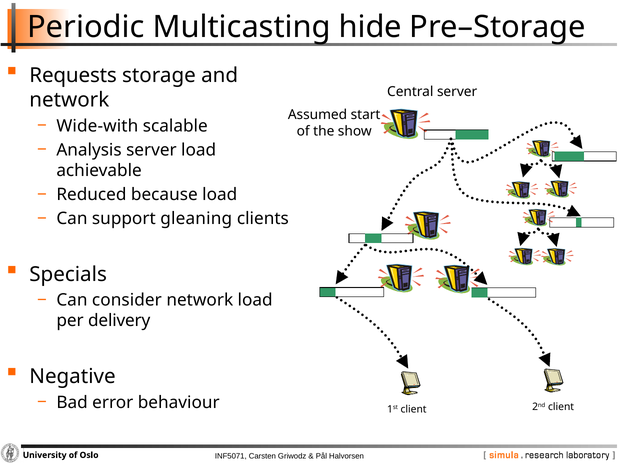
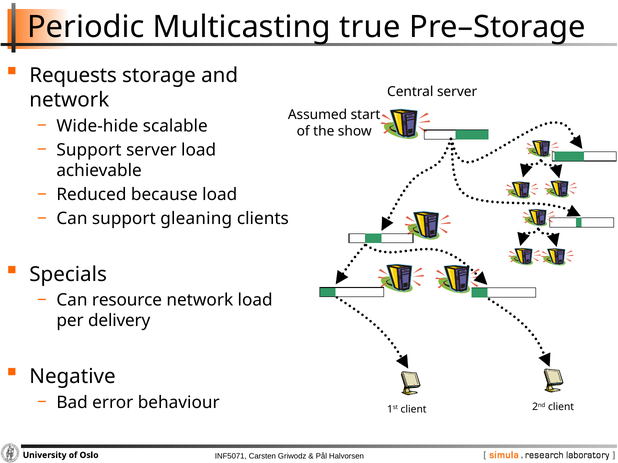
hide: hide -> true
Wide-with: Wide-with -> Wide-hide
Analysis at (89, 150): Analysis -> Support
consider: consider -> resource
